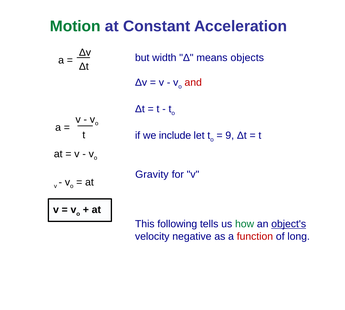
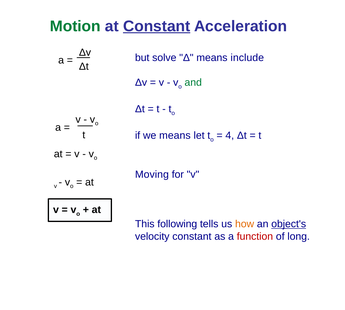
Constant at (157, 26) underline: none -> present
width: width -> solve
objects: objects -> include
and colour: red -> green
we include: include -> means
9: 9 -> 4
Gravity: Gravity -> Moving
how colour: green -> orange
velocity negative: negative -> constant
